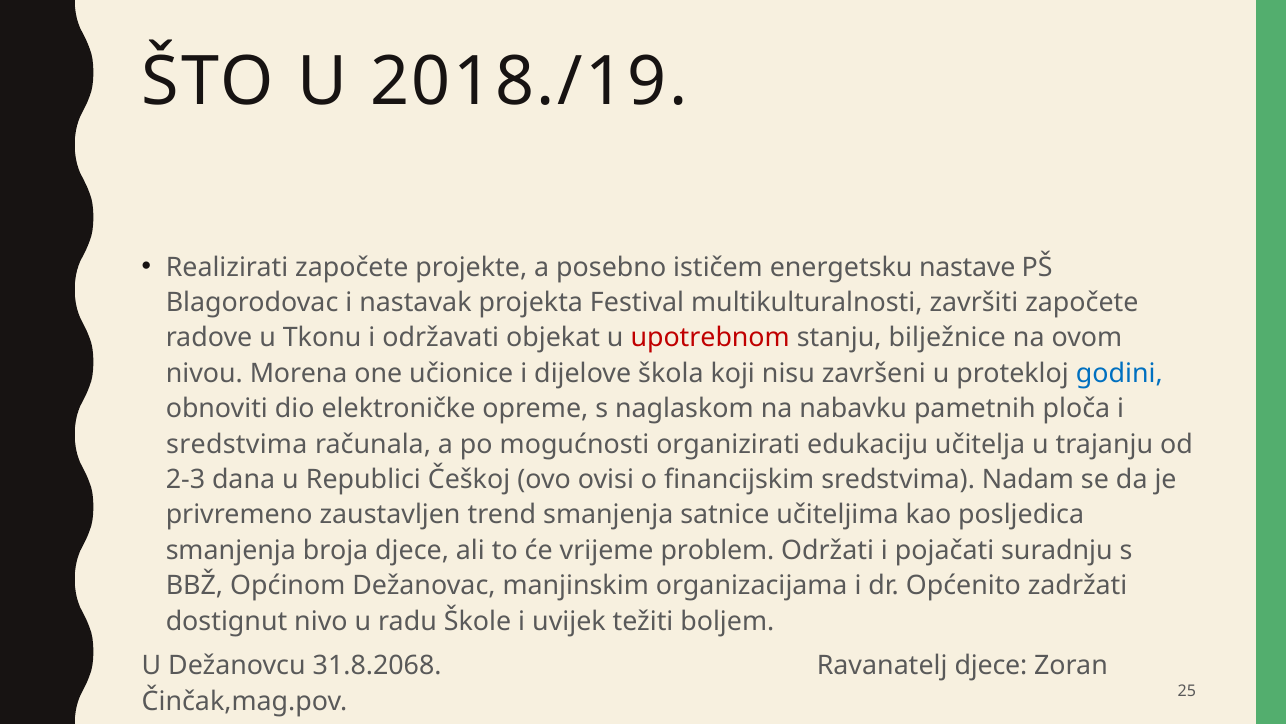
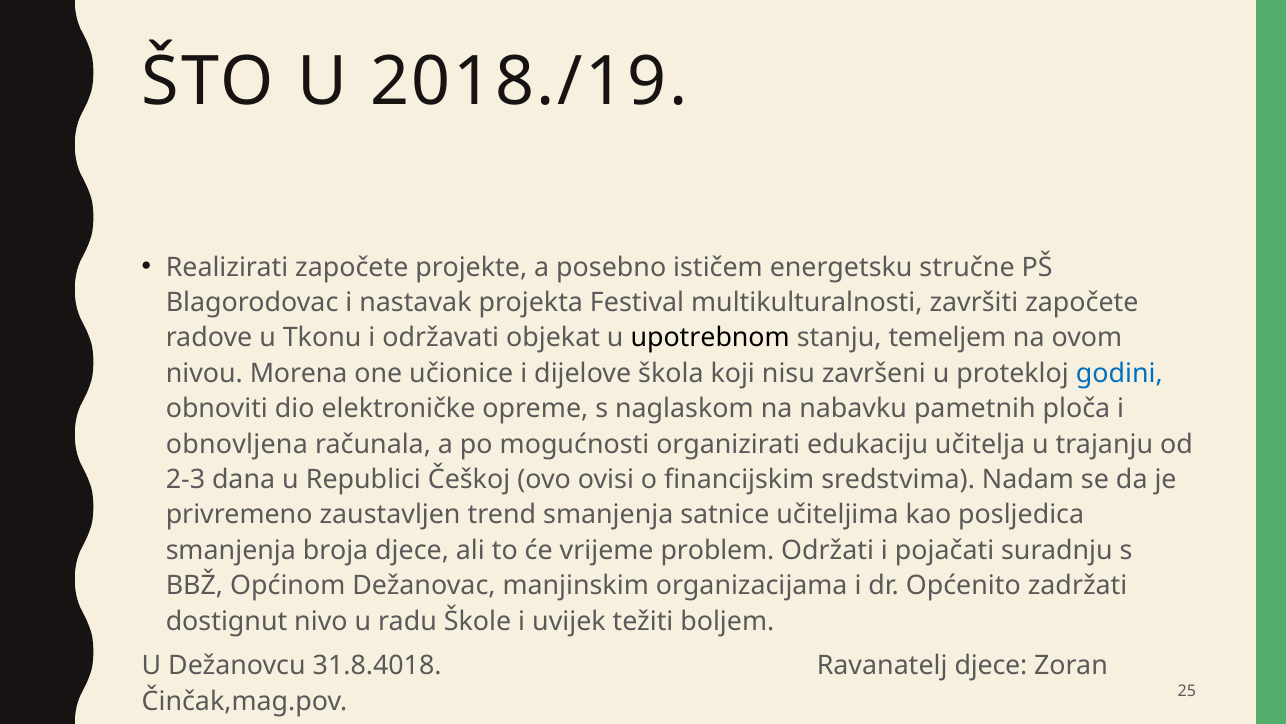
nastave: nastave -> stručne
upotrebnom colour: red -> black
bilježnice: bilježnice -> temeljem
sredstvima at (237, 444): sredstvima -> obnovljena
31.8.2068: 31.8.2068 -> 31.8.4018
